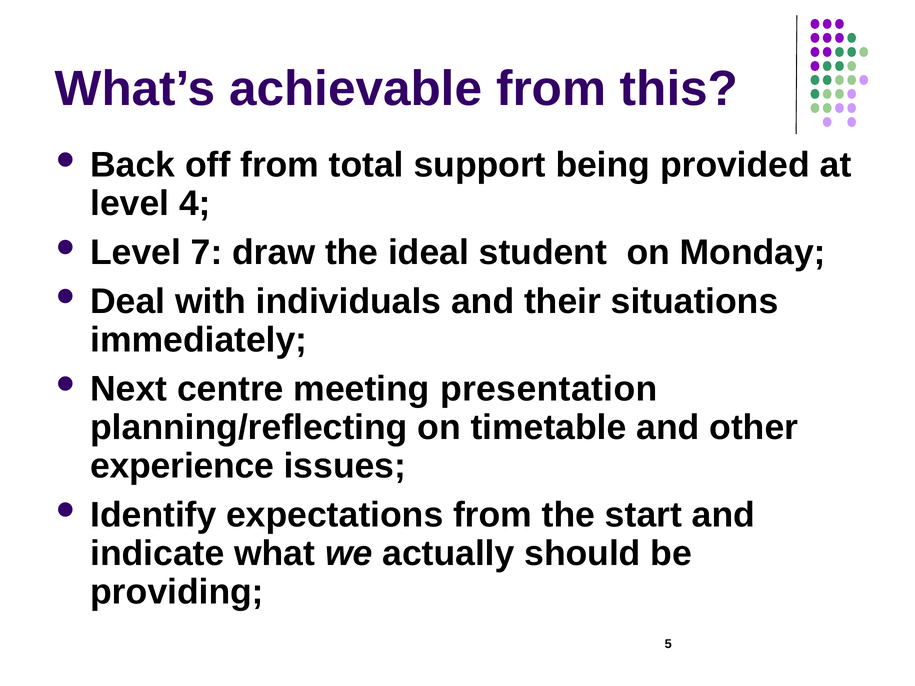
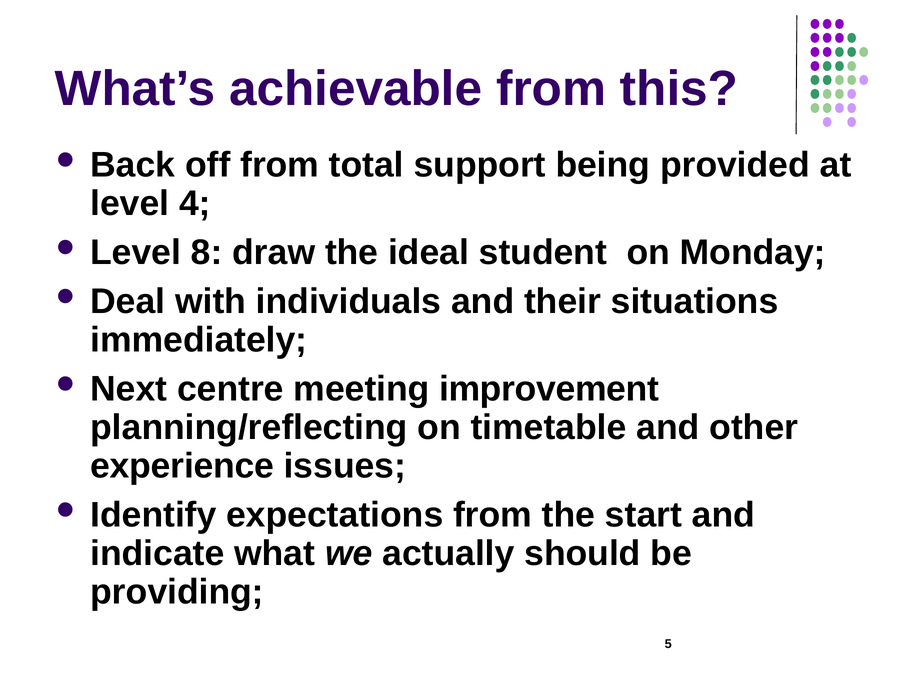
7: 7 -> 8
presentation: presentation -> improvement
